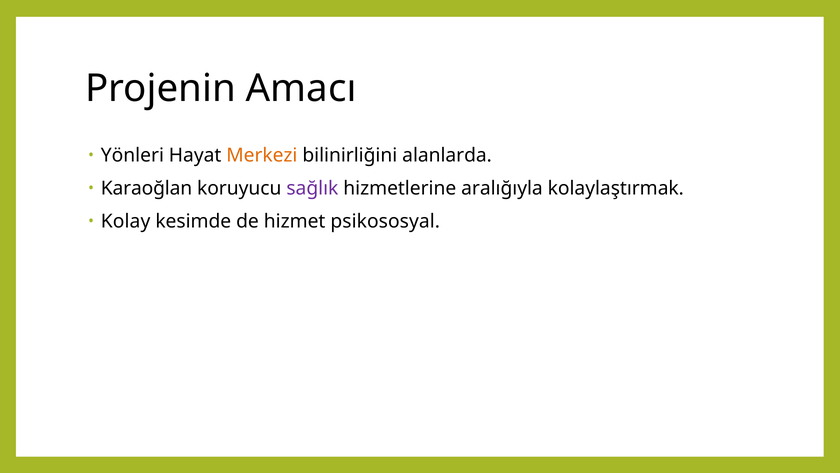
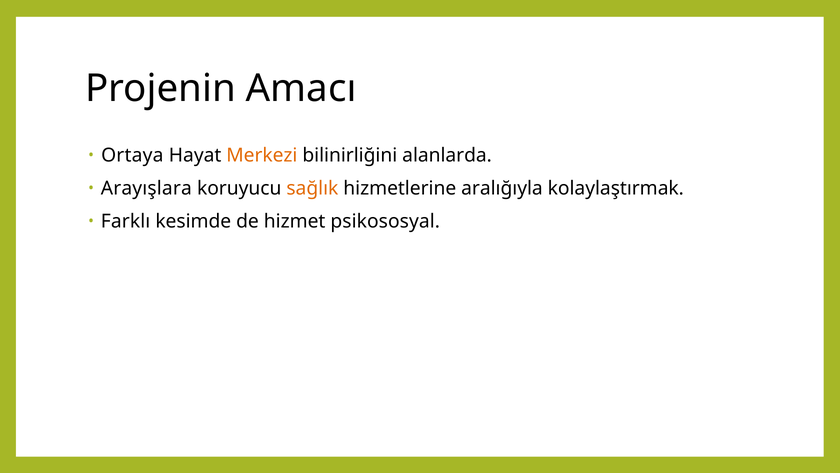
Yönleri: Yönleri -> Ortaya
Karaoğlan: Karaoğlan -> Arayışlara
sağlık colour: purple -> orange
Kolay: Kolay -> Farklı
